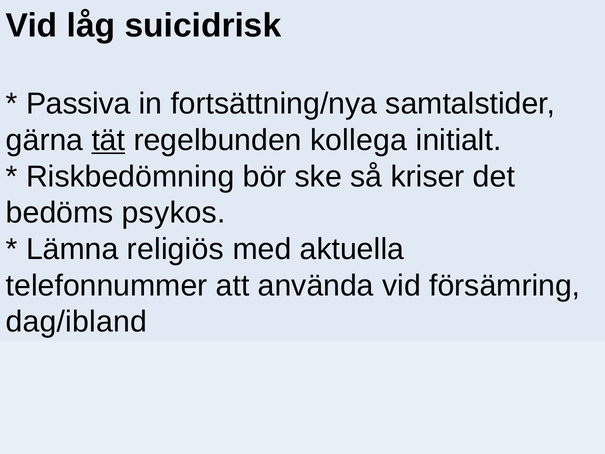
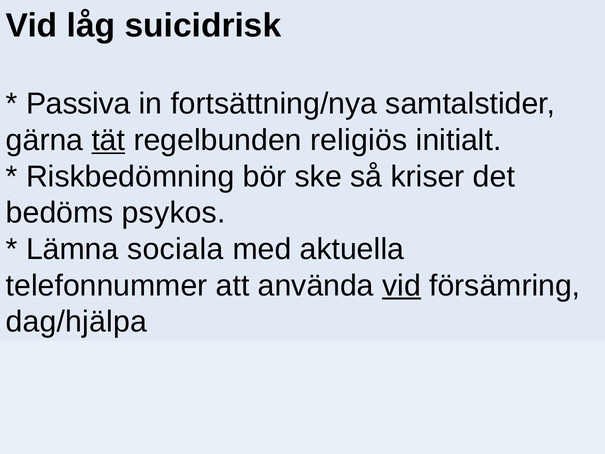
kollega: kollega -> religiös
religiös: religiös -> sociala
vid at (402, 285) underline: none -> present
dag/ibland: dag/ibland -> dag/hjälpa
